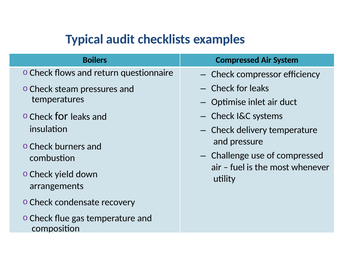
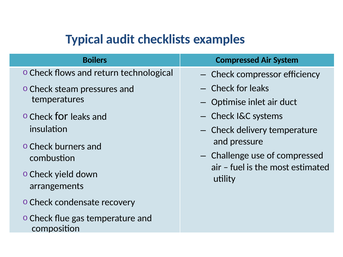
questionnaire: questionnaire -> technological
whenever: whenever -> estimated
